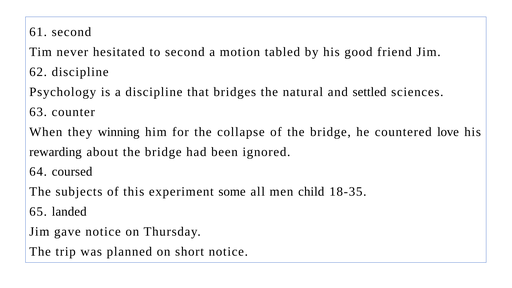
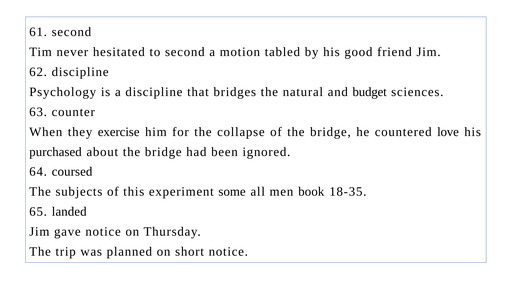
settled: settled -> budget
winning: winning -> exercise
rewarding: rewarding -> purchased
child: child -> book
